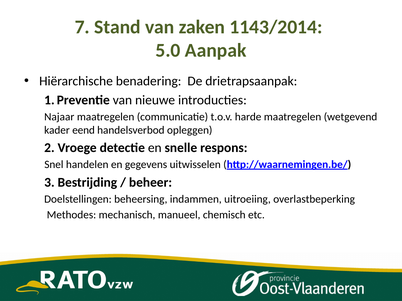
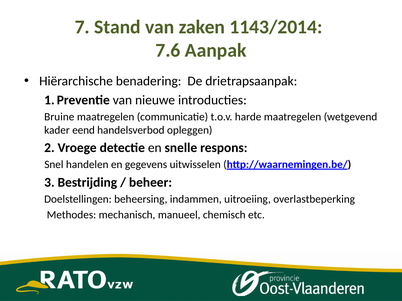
5.0: 5.0 -> 7.6
Najaar: Najaar -> Bruine
